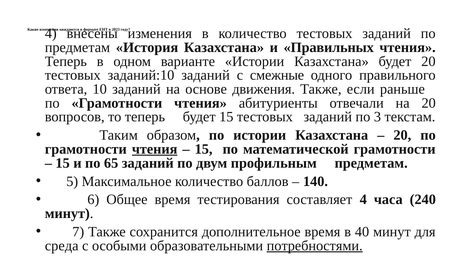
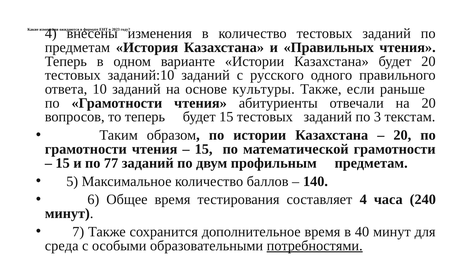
смежные: смежные -> русского
движения: движения -> культуры
чтения at (155, 149) underline: present -> none
65: 65 -> 77
